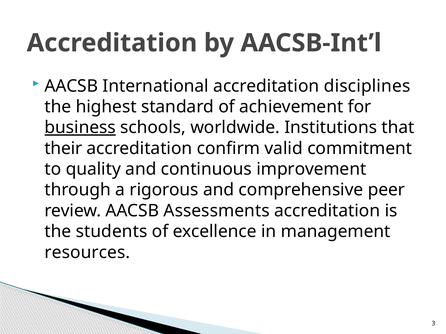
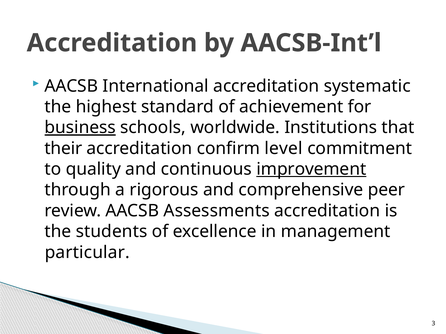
disciplines: disciplines -> systematic
valid: valid -> level
improvement underline: none -> present
resources: resources -> particular
